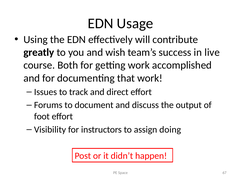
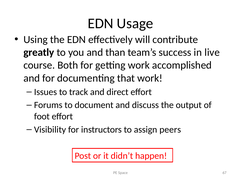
wish: wish -> than
doing: doing -> peers
